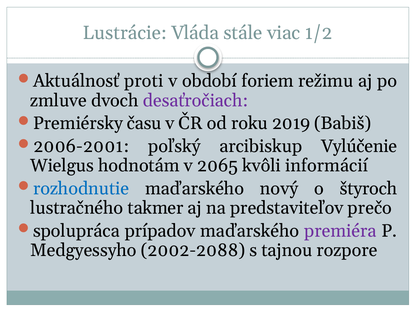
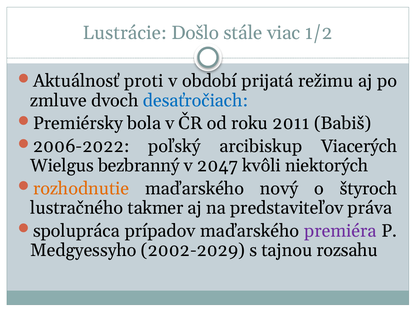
Vláda: Vláda -> Došlo
foriem: foriem -> prijatá
desaťročiach colour: purple -> blue
času: času -> bola
2019: 2019 -> 2011
2006-2001: 2006-2001 -> 2006-2022
Vylúčenie: Vylúčenie -> Viacerých
hodnotám: hodnotám -> bezbranný
2065: 2065 -> 2047
informácií: informácií -> niektorých
rozhodnutie colour: blue -> orange
prečo: prečo -> práva
2002-2088: 2002-2088 -> 2002-2029
rozpore: rozpore -> rozsahu
